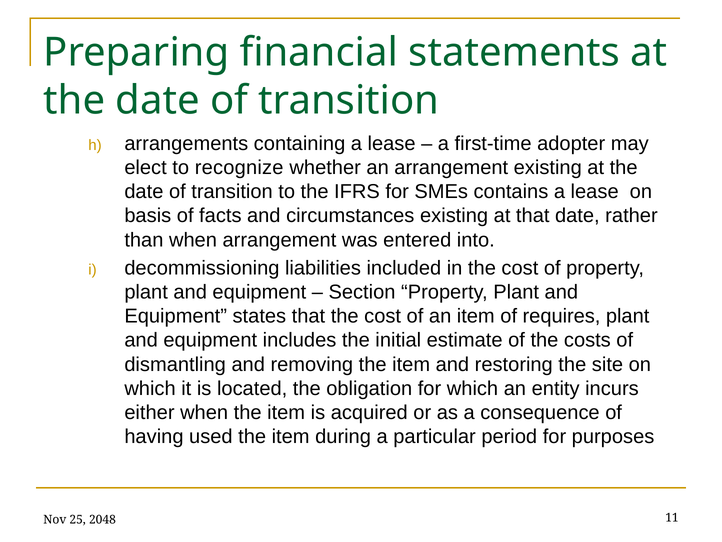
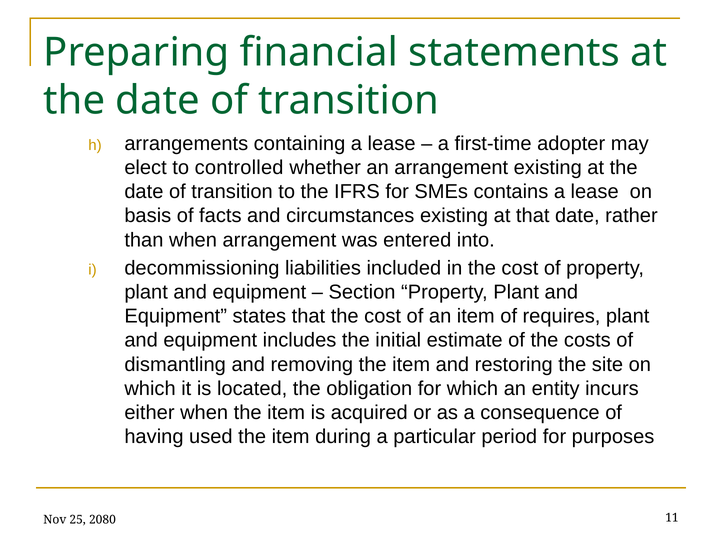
recognize: recognize -> controlled
2048: 2048 -> 2080
